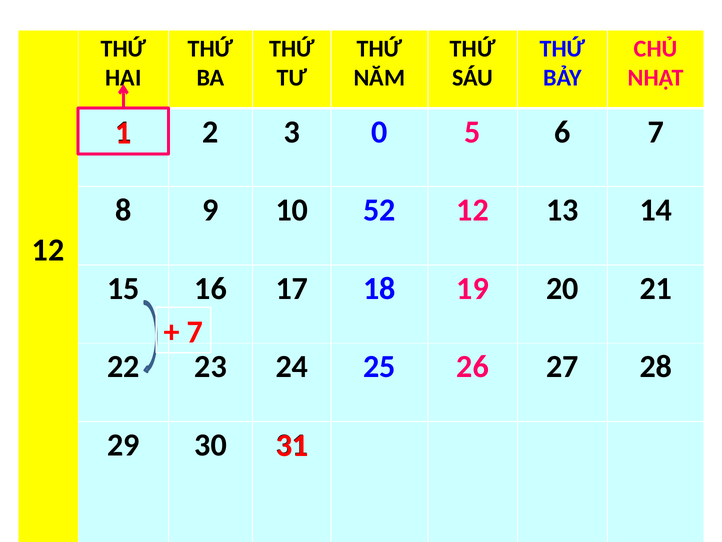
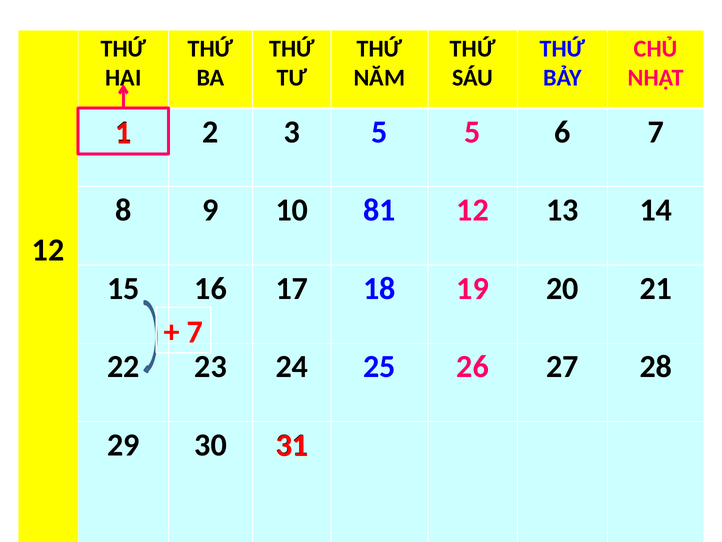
3 0: 0 -> 5
52: 52 -> 81
